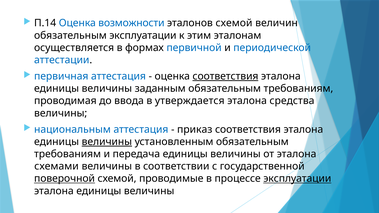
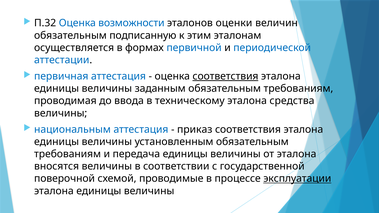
П.14: П.14 -> П.32
эталонов схемой: схемой -> оценки
обязательным эксплуатации: эксплуатации -> подписанную
утверждается: утверждается -> техническому
величины at (107, 142) underline: present -> none
схемами: схемами -> вносятся
поверочной underline: present -> none
